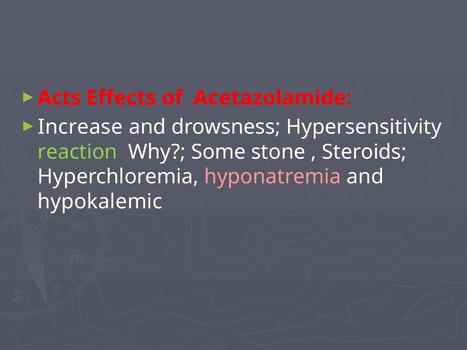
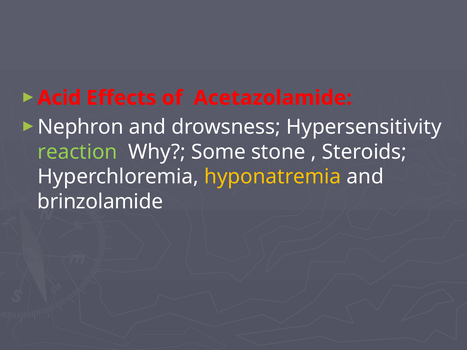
Acts: Acts -> Acid
Increase: Increase -> Nephron
hyponatremia colour: pink -> yellow
hypokalemic: hypokalemic -> brinzolamide
